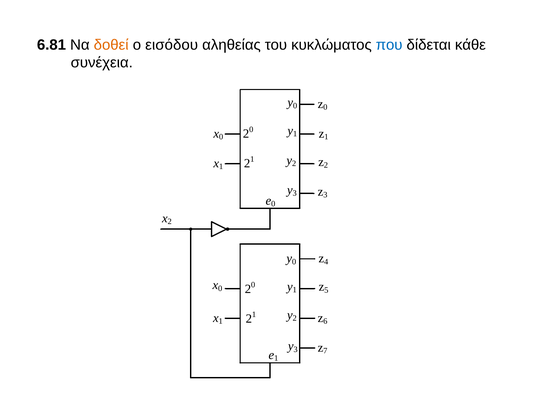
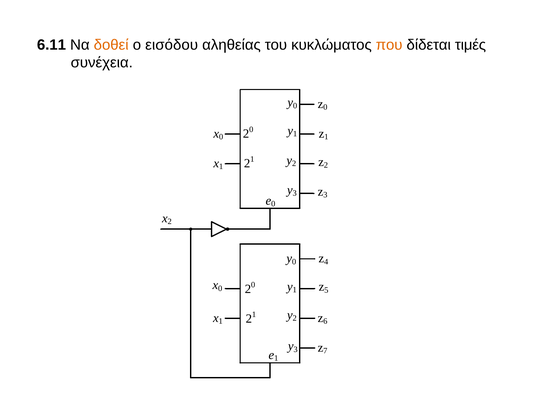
6.81: 6.81 -> 6.11
που colour: blue -> orange
κάθε: κάθε -> τιμές
